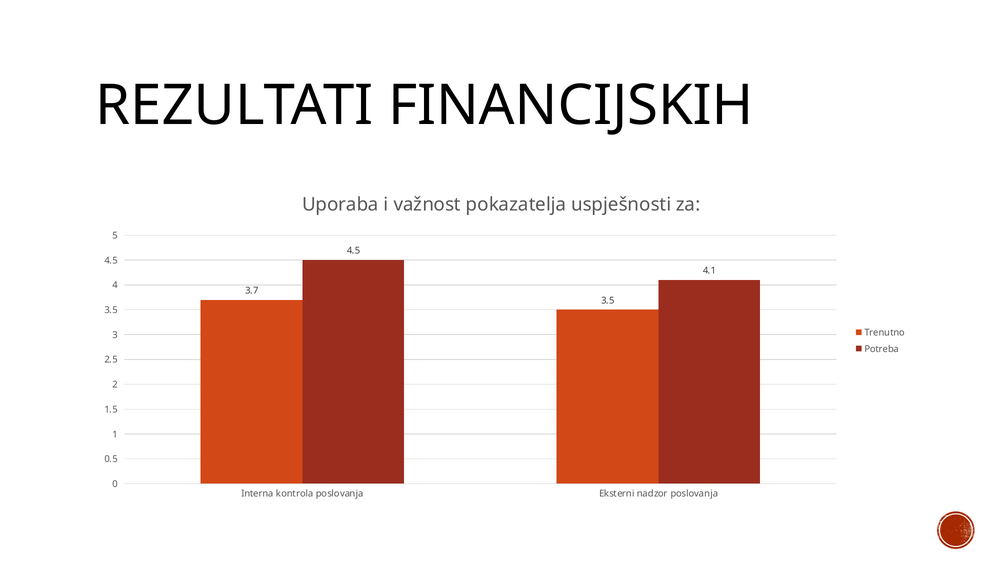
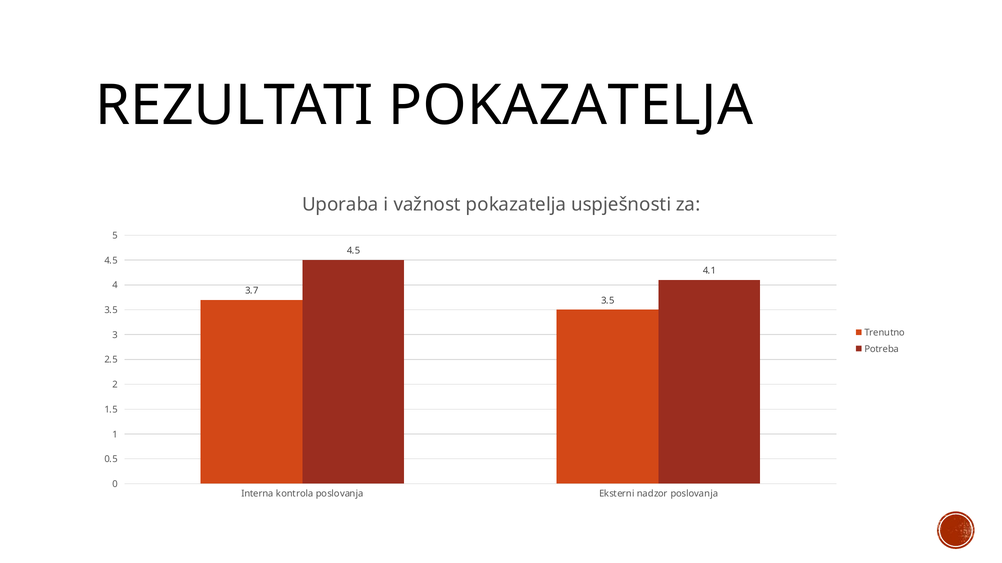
REZULTATI FINANCIJSKIH: FINANCIJSKIH -> POKAZATELJA
